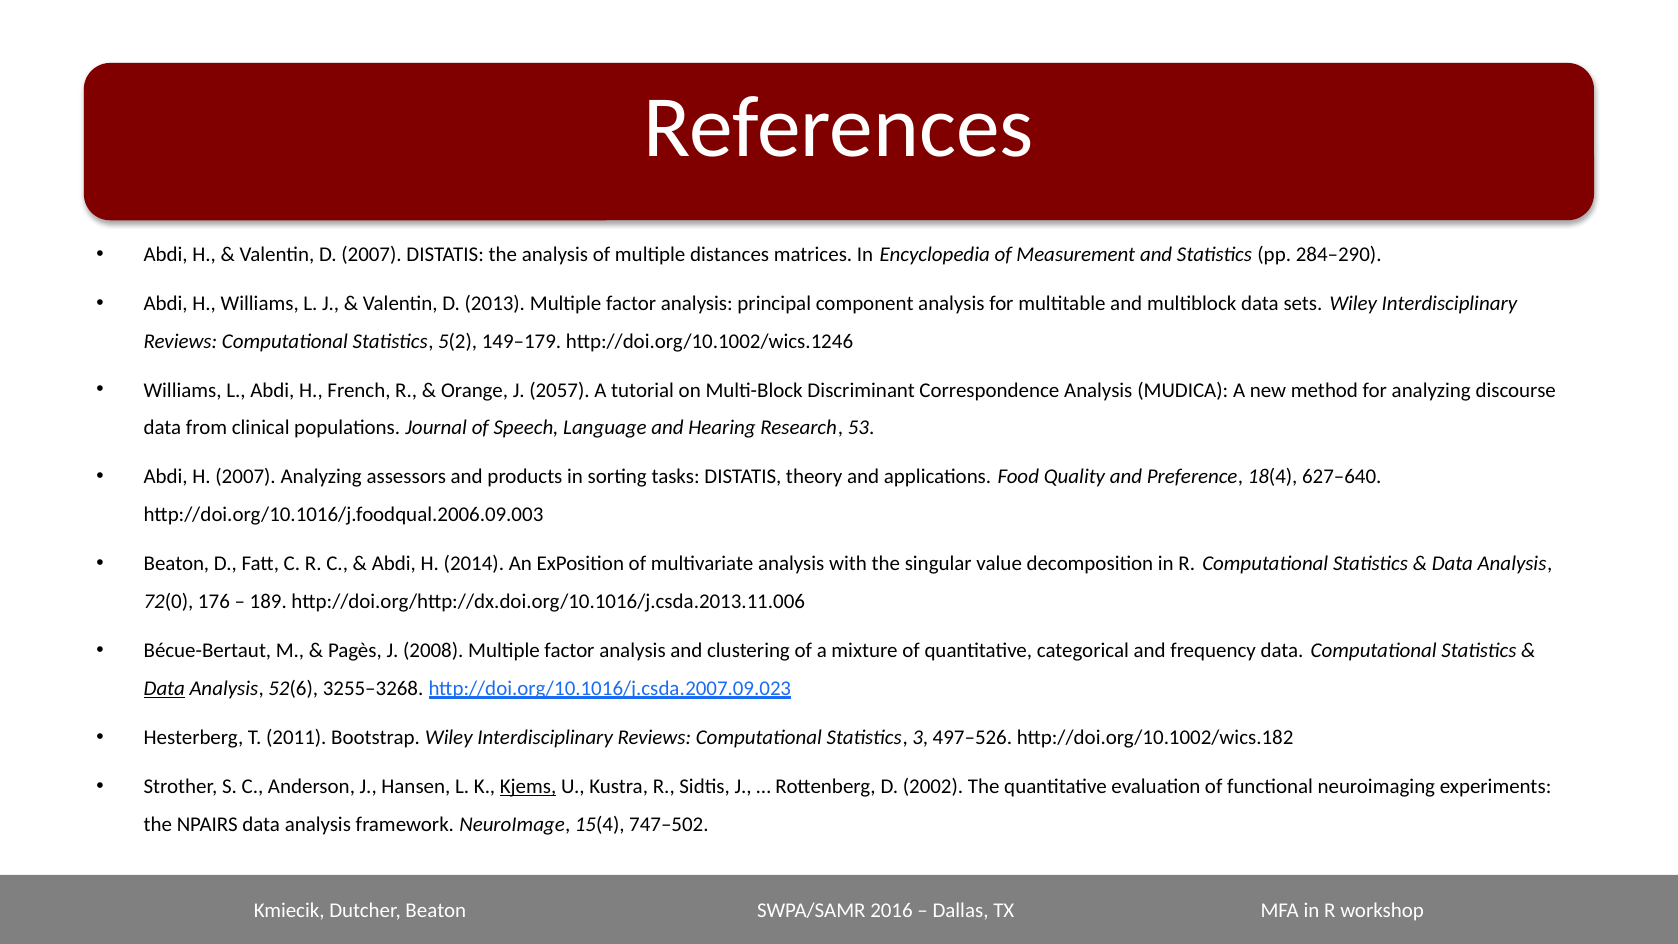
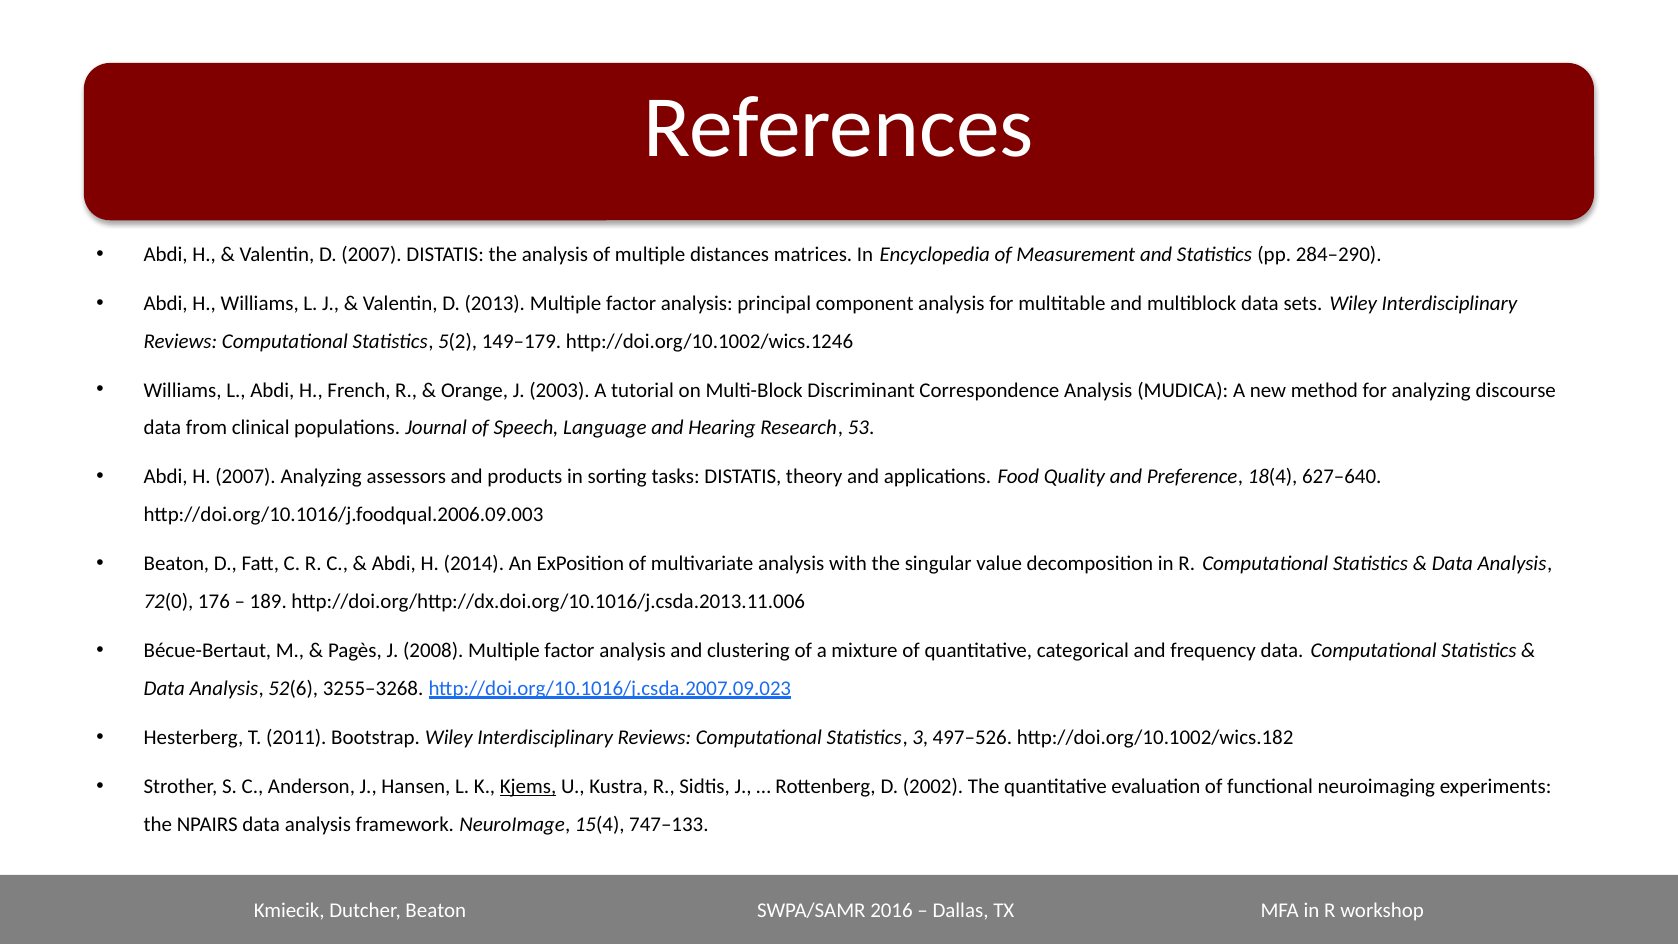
2057: 2057 -> 2003
Data at (164, 688) underline: present -> none
747–502: 747–502 -> 747–133
